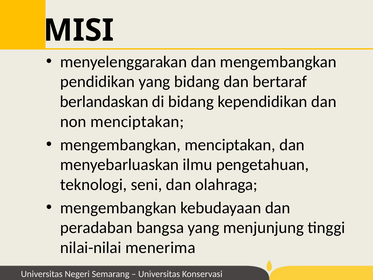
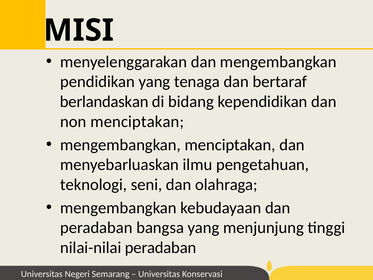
yang bidang: bidang -> tenaga
nilai-nilai menerima: menerima -> peradaban
